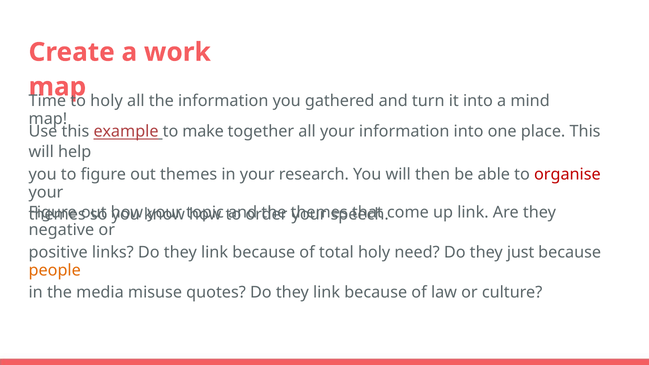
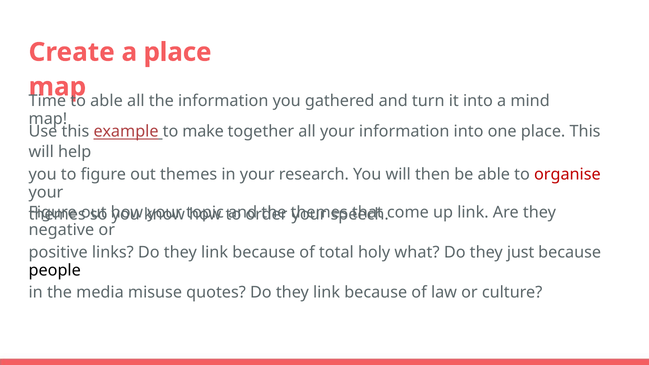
a work: work -> place
holy at (107, 101): holy -> able
need: need -> what
people colour: orange -> black
